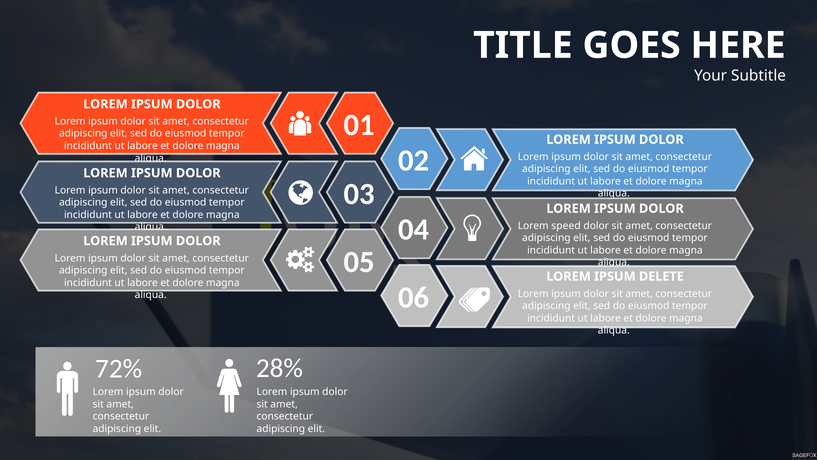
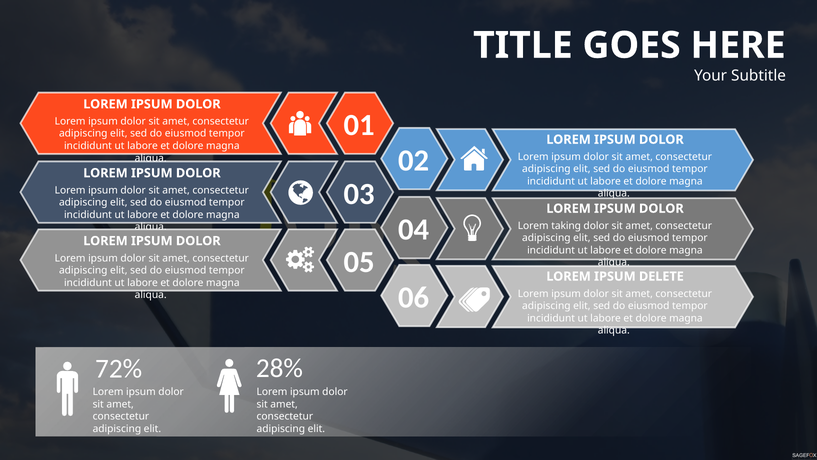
speed: speed -> taking
